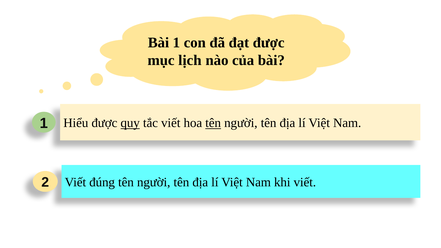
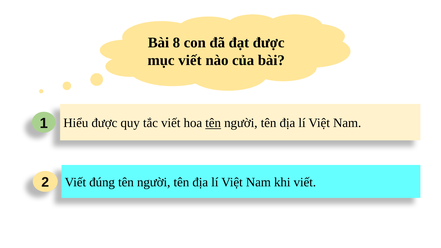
Bài 1: 1 -> 8
mục lịch: lịch -> viết
quy underline: present -> none
